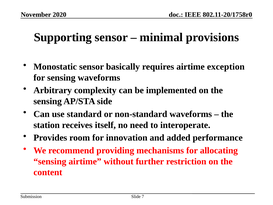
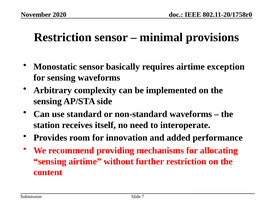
Supporting at (63, 37): Supporting -> Restriction
